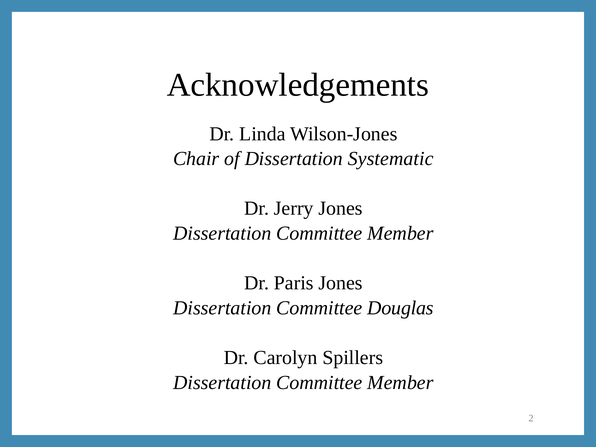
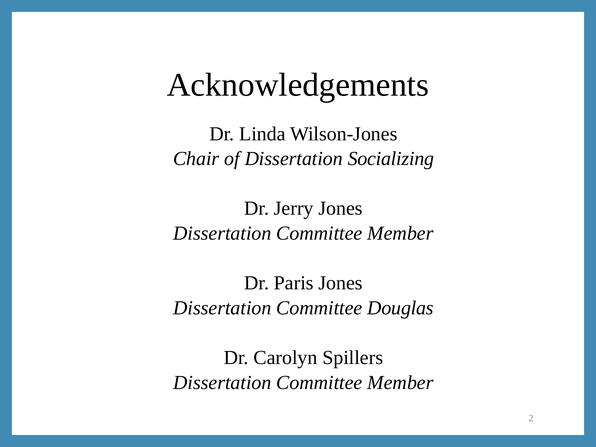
Systematic: Systematic -> Socializing
